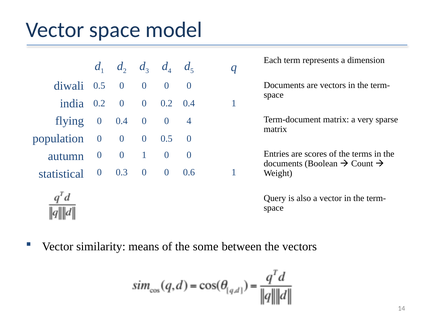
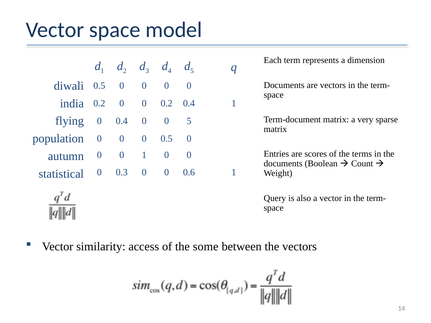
0 4: 4 -> 5
means: means -> access
